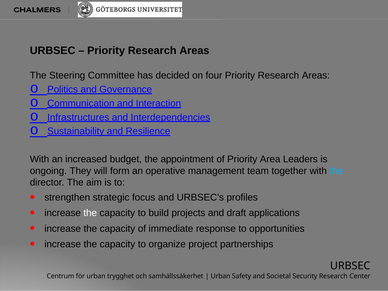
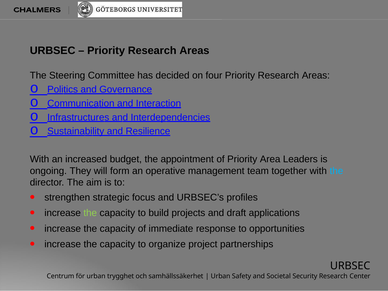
the at (90, 213) colour: white -> light green
